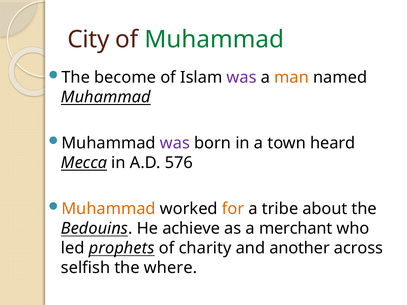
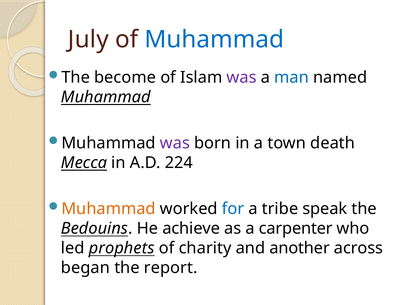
City: City -> July
Muhammad at (214, 39) colour: green -> blue
man colour: orange -> blue
heard: heard -> death
576: 576 -> 224
for colour: orange -> blue
about: about -> speak
merchant: merchant -> carpenter
selfish: selfish -> began
where: where -> report
